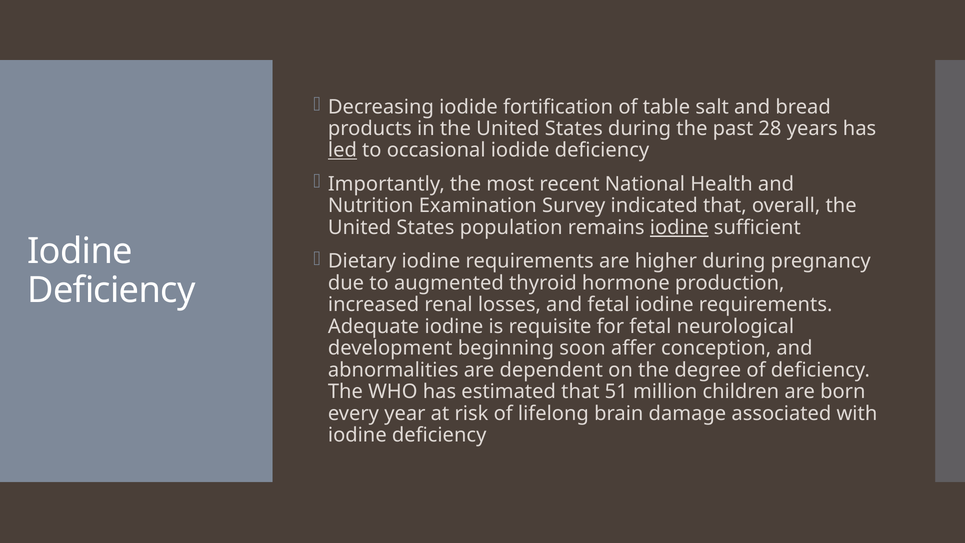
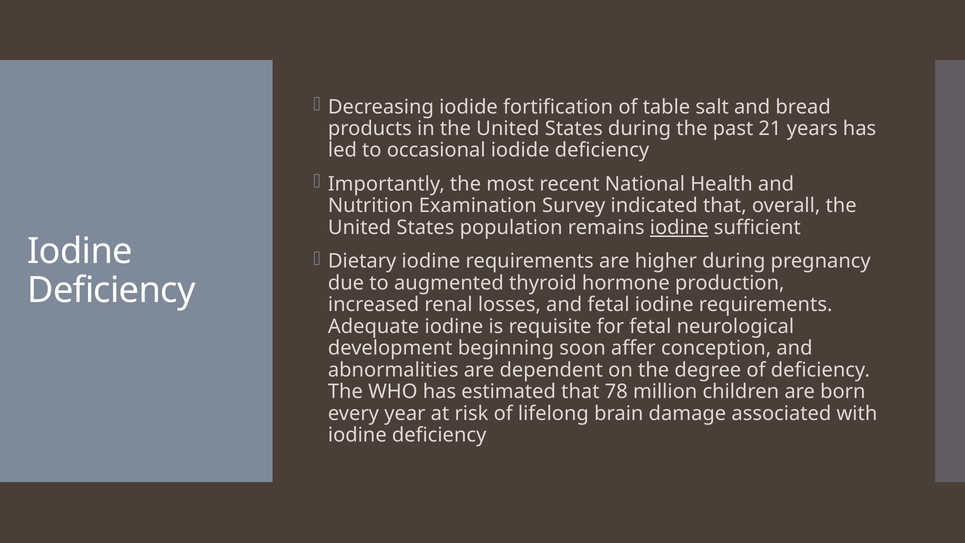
28: 28 -> 21
led underline: present -> none
51: 51 -> 78
